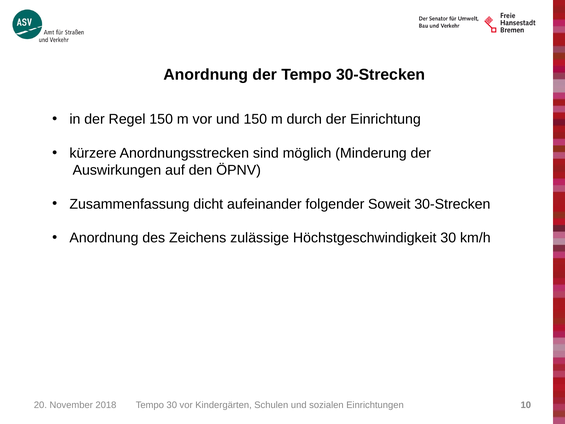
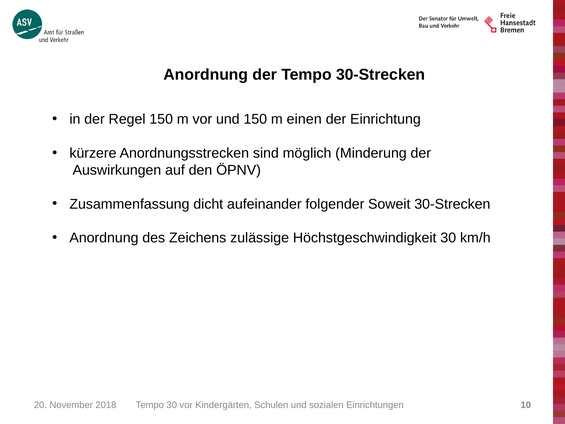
durch: durch -> einen
